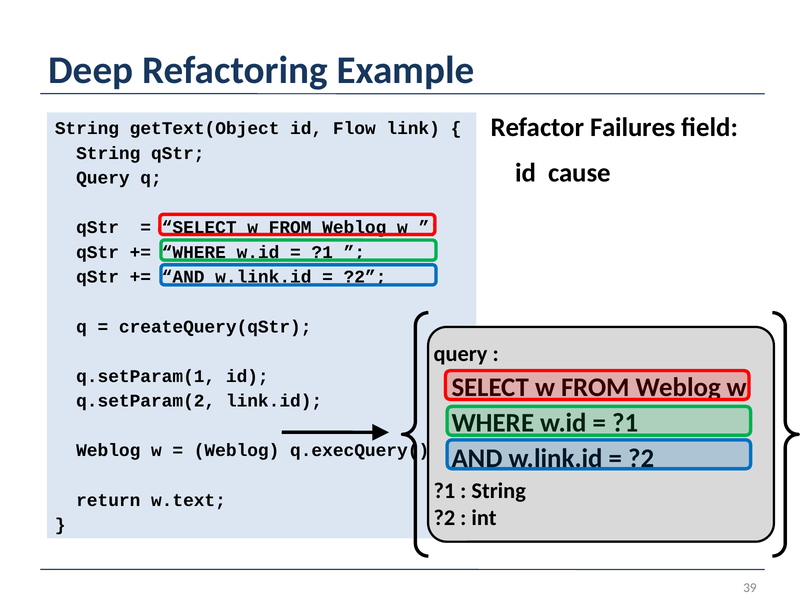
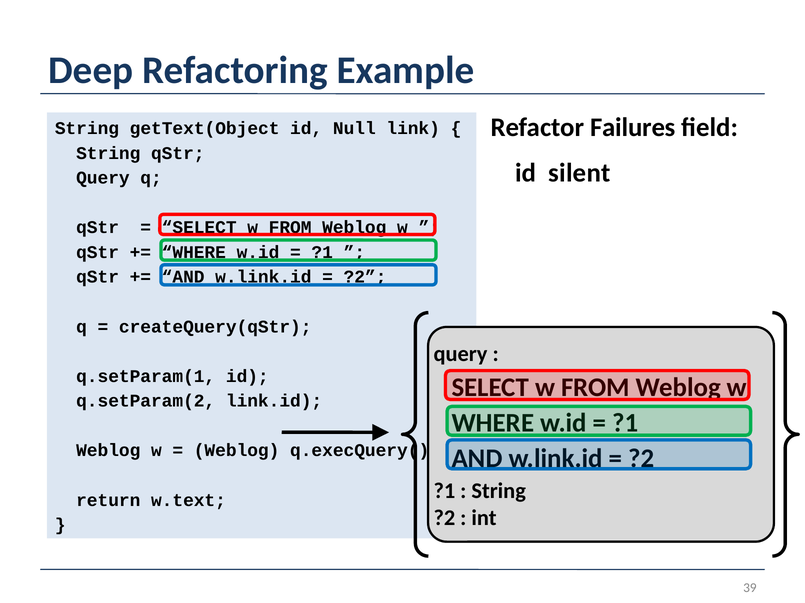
Flow: Flow -> Null
cause: cause -> silent
